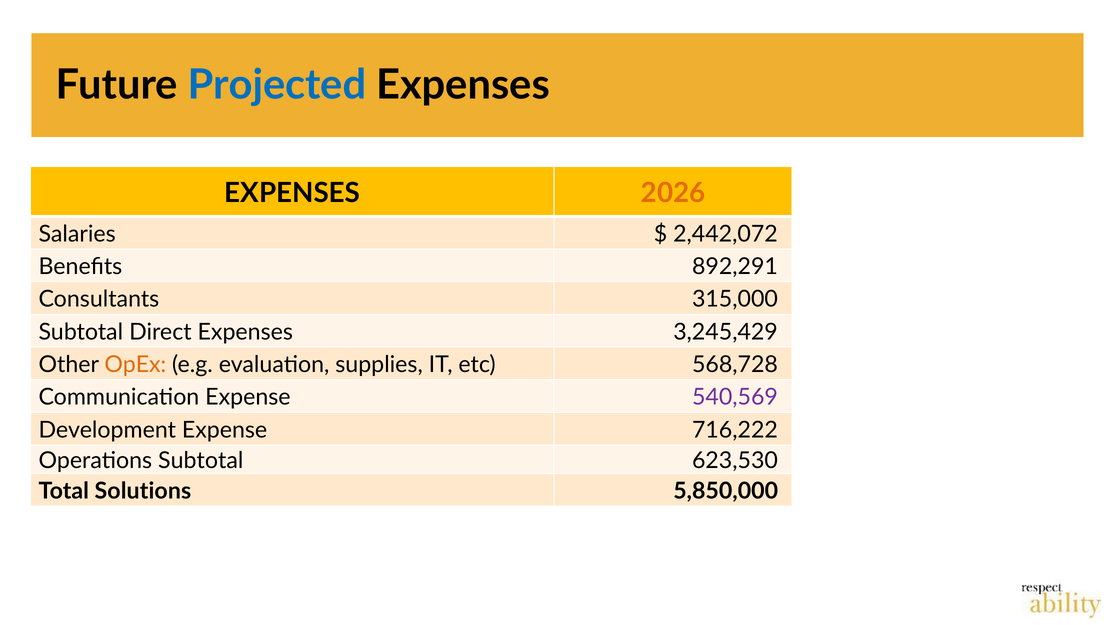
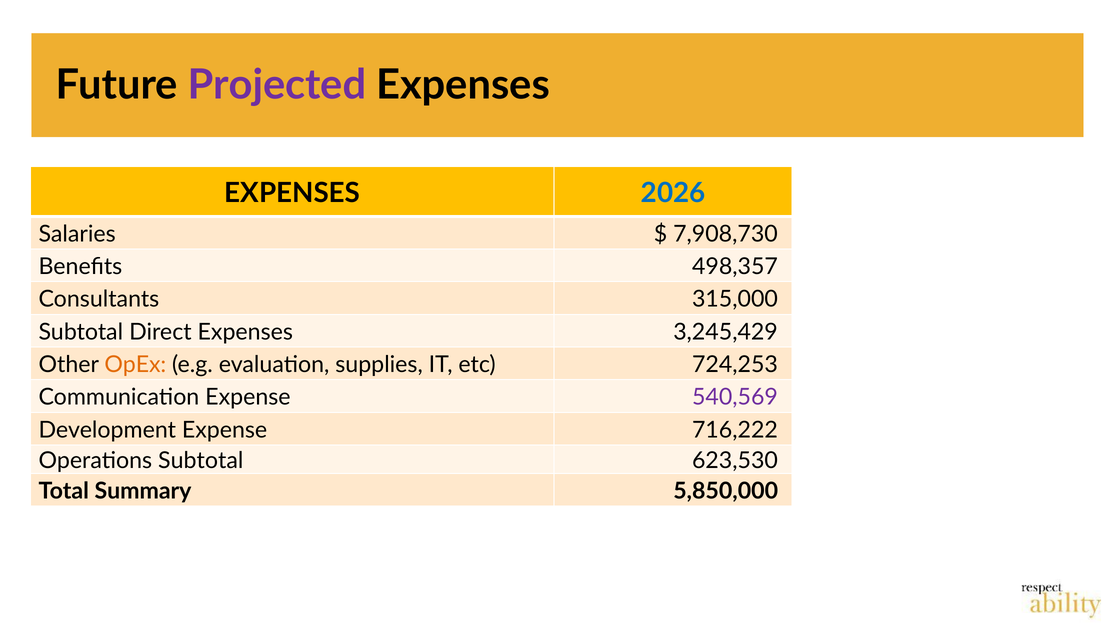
Projected colour: blue -> purple
2026 colour: orange -> blue
2,442,072: 2,442,072 -> 7,908,730
892,291: 892,291 -> 498,357
568,728: 568,728 -> 724,253
Solutions: Solutions -> Summary
